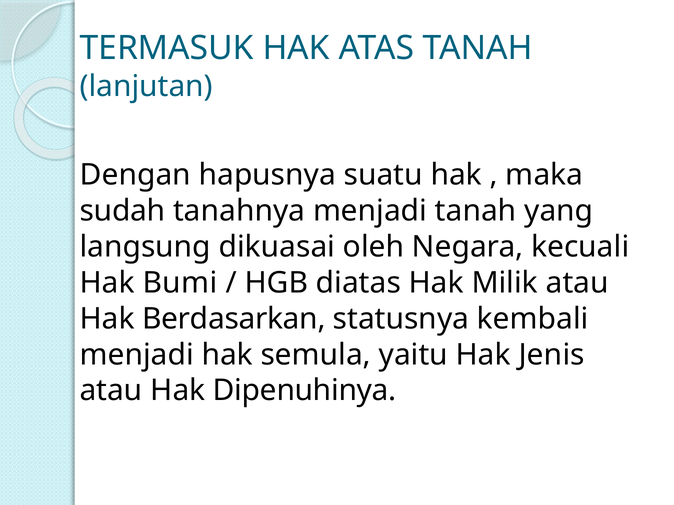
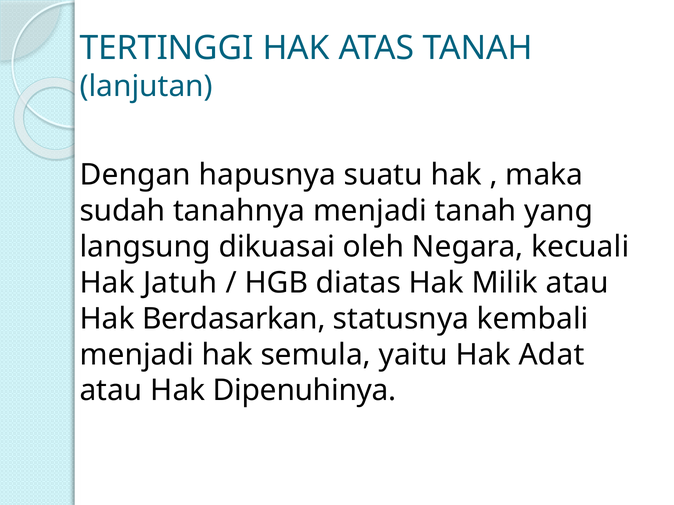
TERMASUK: TERMASUK -> TERTINGGI
Bumi: Bumi -> Jatuh
Jenis: Jenis -> Adat
